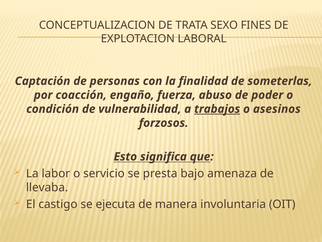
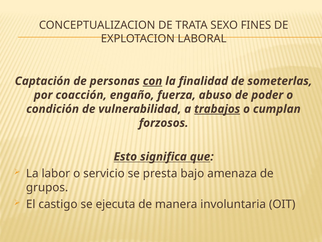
con underline: none -> present
asesinos: asesinos -> cumplan
llevaba: llevaba -> grupos
